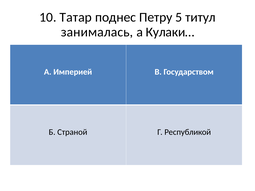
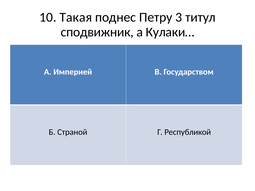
Татар: Татар -> Такая
5: 5 -> 3
занималась: занималась -> сподвижник
